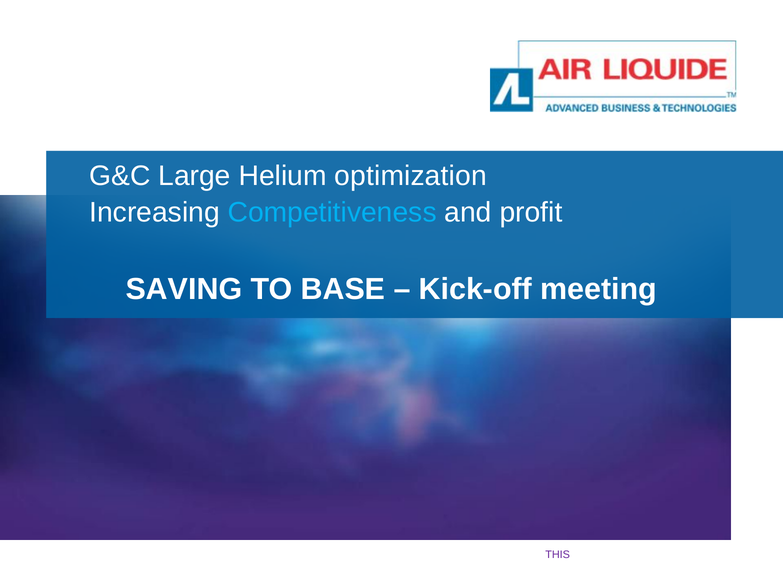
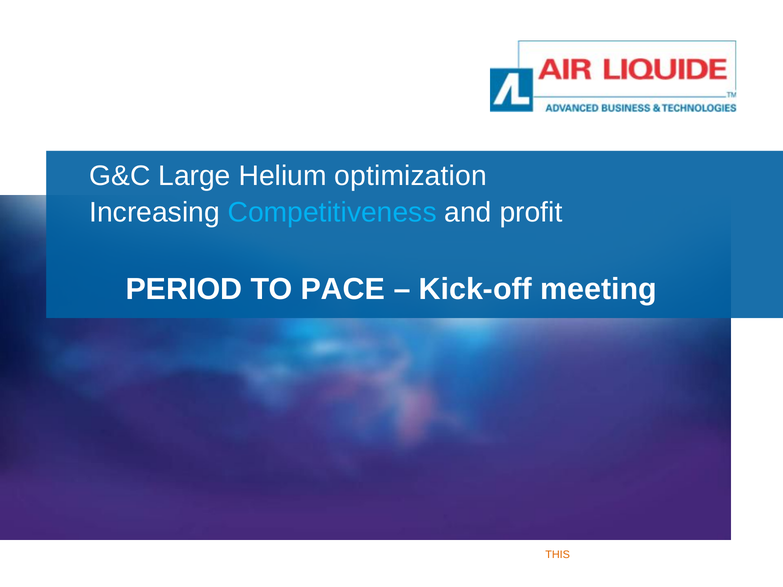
SAVING: SAVING -> PERIOD
BASE: BASE -> PACE
THIS colour: purple -> orange
